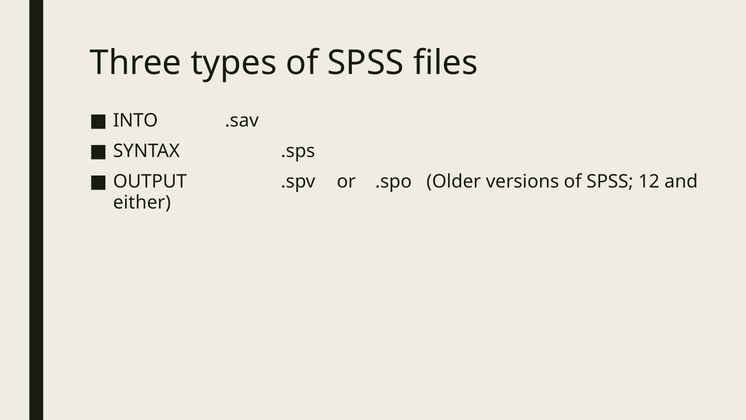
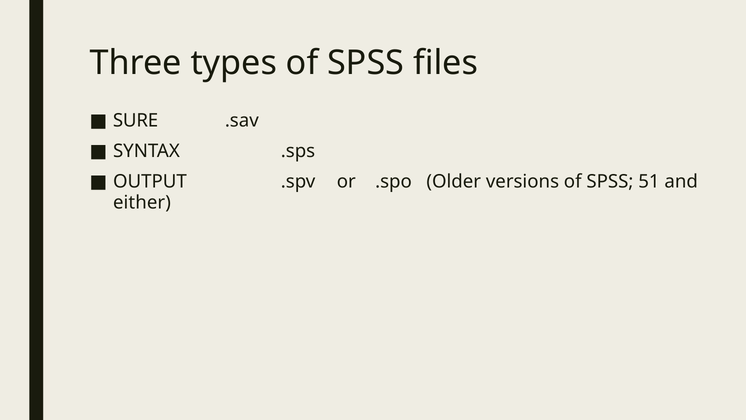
INTO: INTO -> SURE
12: 12 -> 51
